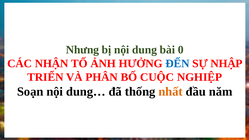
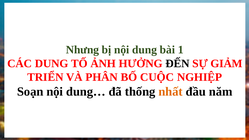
0: 0 -> 1
CÁC NHẬN: NHẬN -> DUNG
ĐẾN colour: blue -> black
NHẬP: NHẬP -> GIẢM
